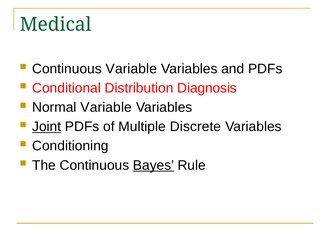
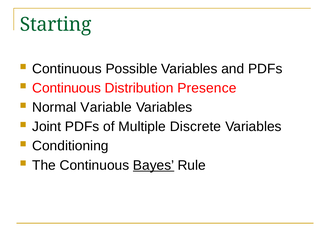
Medical: Medical -> Starting
Continuous Variable: Variable -> Possible
Conditional at (67, 88): Conditional -> Continuous
Diagnosis: Diagnosis -> Presence
Joint underline: present -> none
